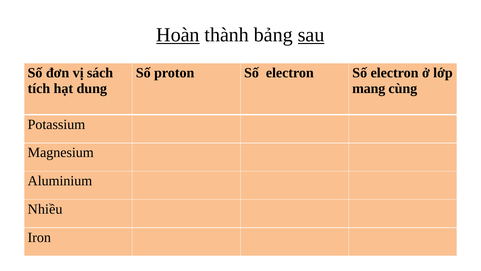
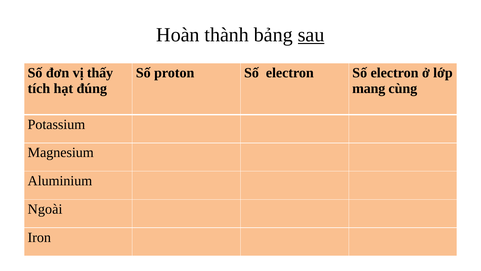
Hoàn underline: present -> none
sách: sách -> thấy
dung: dung -> đúng
Nhiều: Nhiều -> Ngoài
